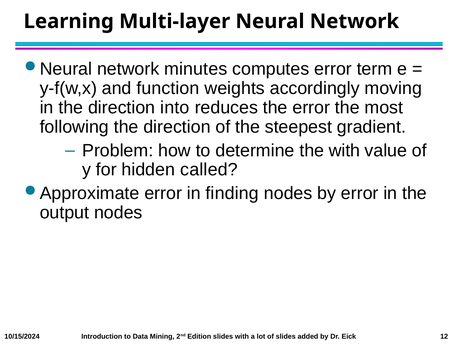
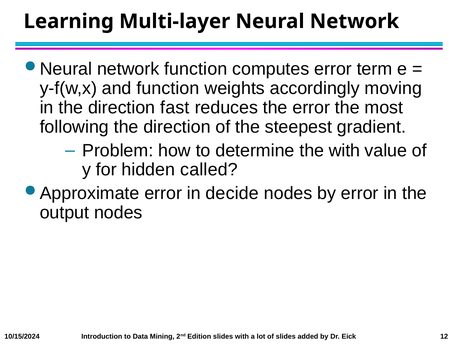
network minutes: minutes -> function
into: into -> fast
finding: finding -> decide
